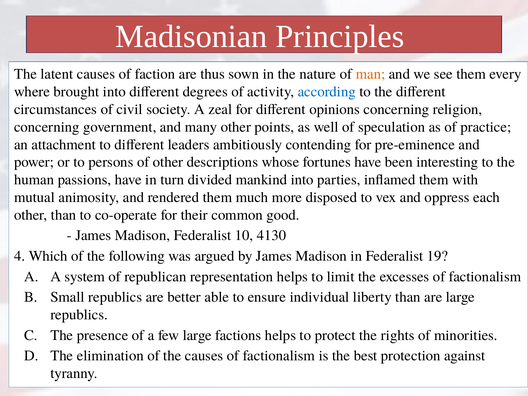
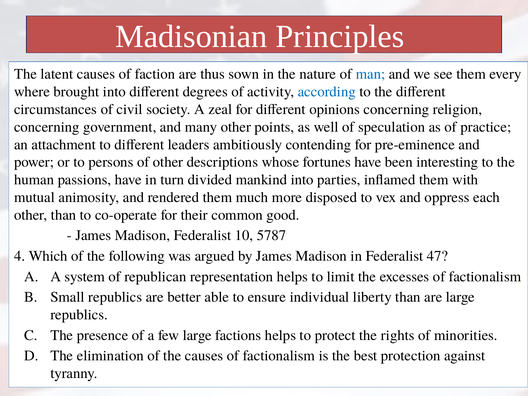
man colour: orange -> blue
4130: 4130 -> 5787
19: 19 -> 47
